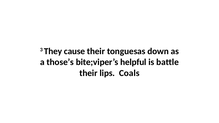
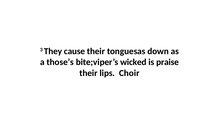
helpful: helpful -> wicked
battle: battle -> praise
Coals: Coals -> Choir
